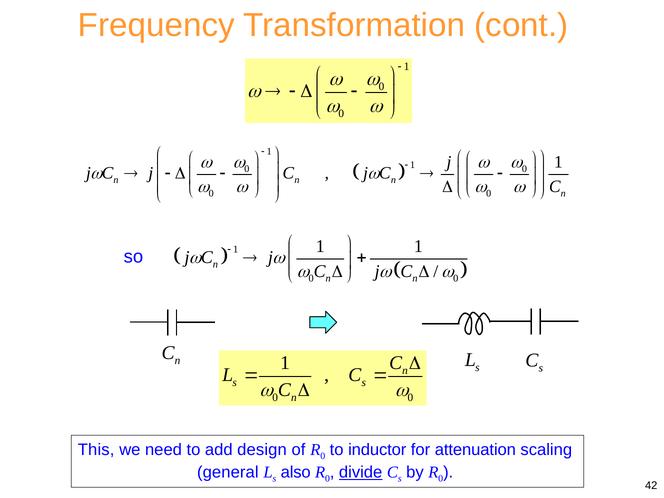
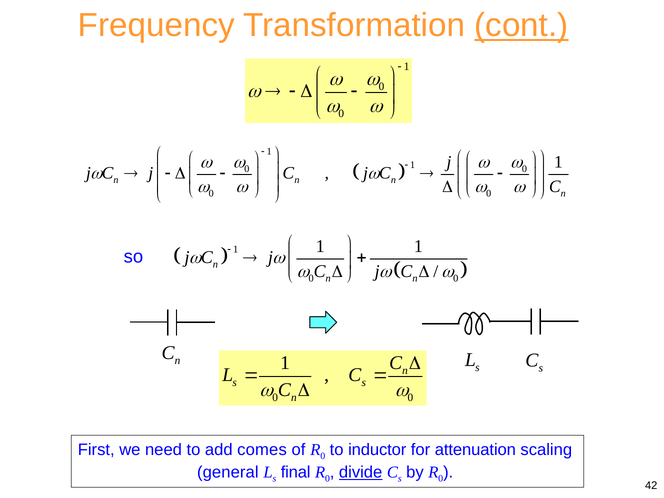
cont underline: none -> present
This: This -> First
design: design -> comes
also: also -> final
